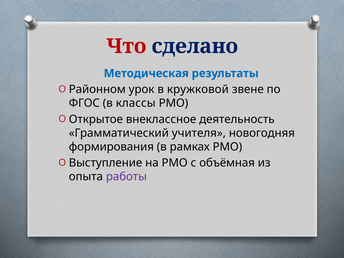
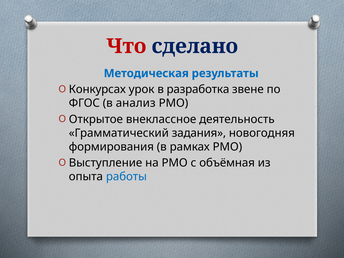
Районном: Районном -> Конкурсах
кружковой: кружковой -> разработка
классы: классы -> анализ
учителя: учителя -> задания
работы colour: purple -> blue
